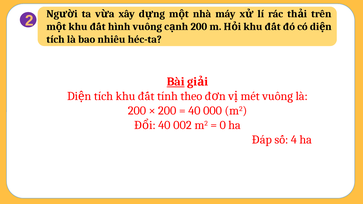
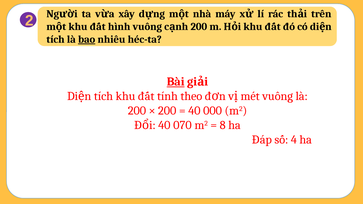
bao underline: none -> present
002: 002 -> 070
0: 0 -> 8
